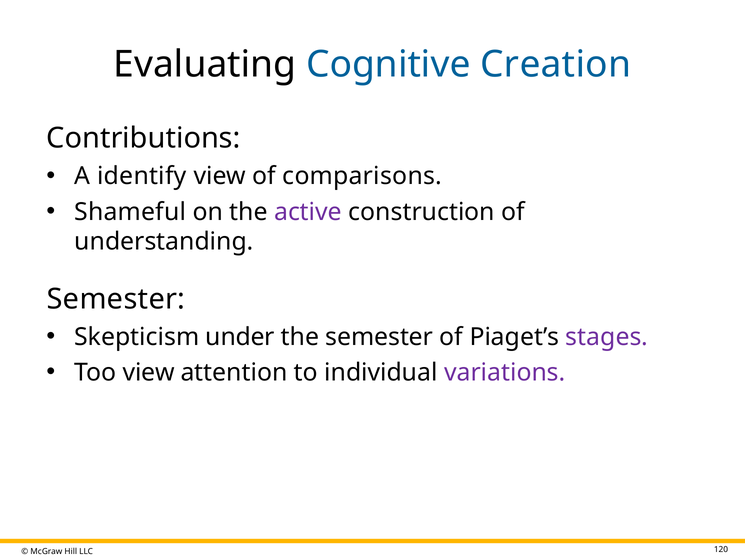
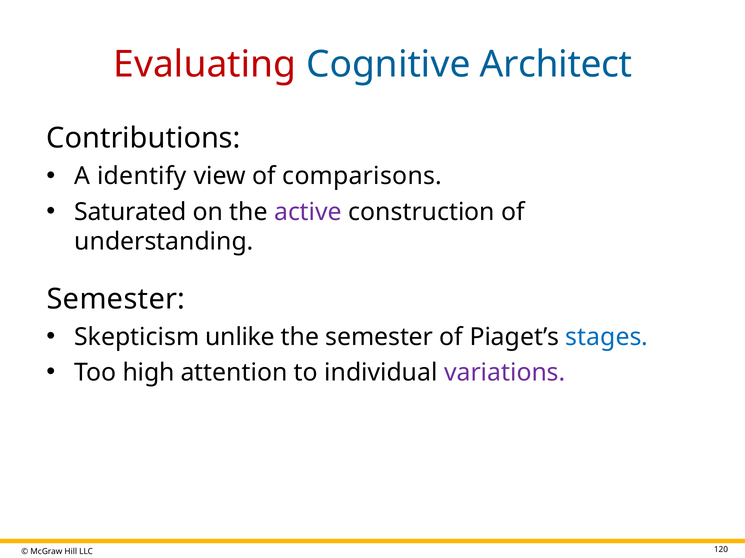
Evaluating colour: black -> red
Creation: Creation -> Architect
Shameful: Shameful -> Saturated
under: under -> unlike
stages colour: purple -> blue
Too view: view -> high
